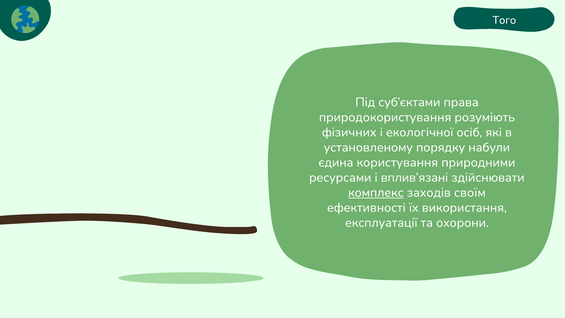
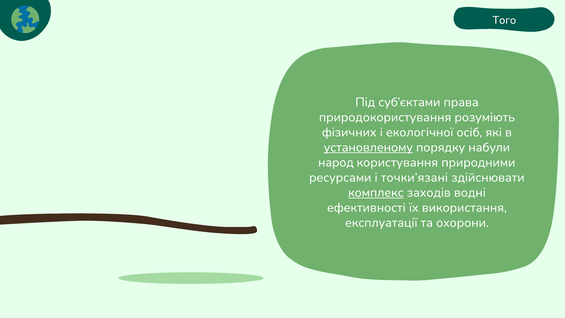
установленому underline: none -> present
єдина: єдина -> народ
вплив’язані: вплив’язані -> точки’язані
своїм: своїм -> водні
